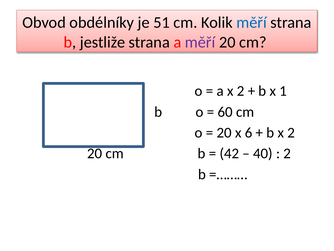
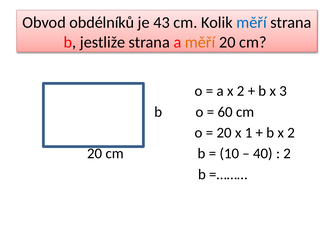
obdélníky: obdélníky -> obdélníků
51: 51 -> 43
měří at (200, 42) colour: purple -> orange
1: 1 -> 3
6: 6 -> 1
42: 42 -> 10
